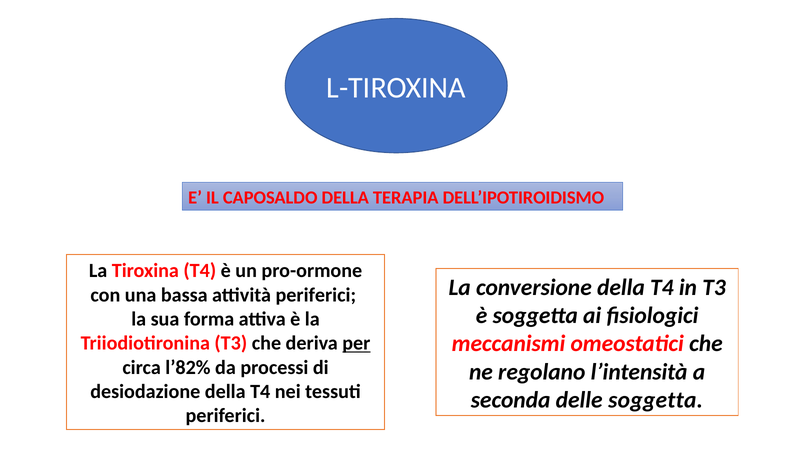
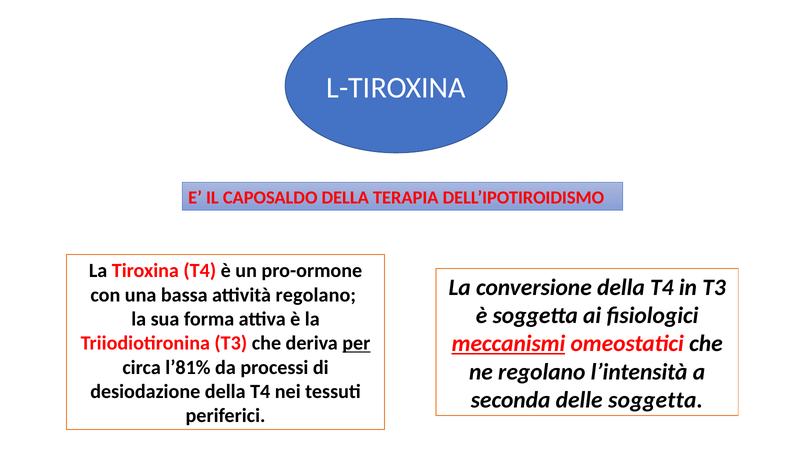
attività periferici: periferici -> regolano
meccanismi underline: none -> present
l’82%: l’82% -> l’81%
